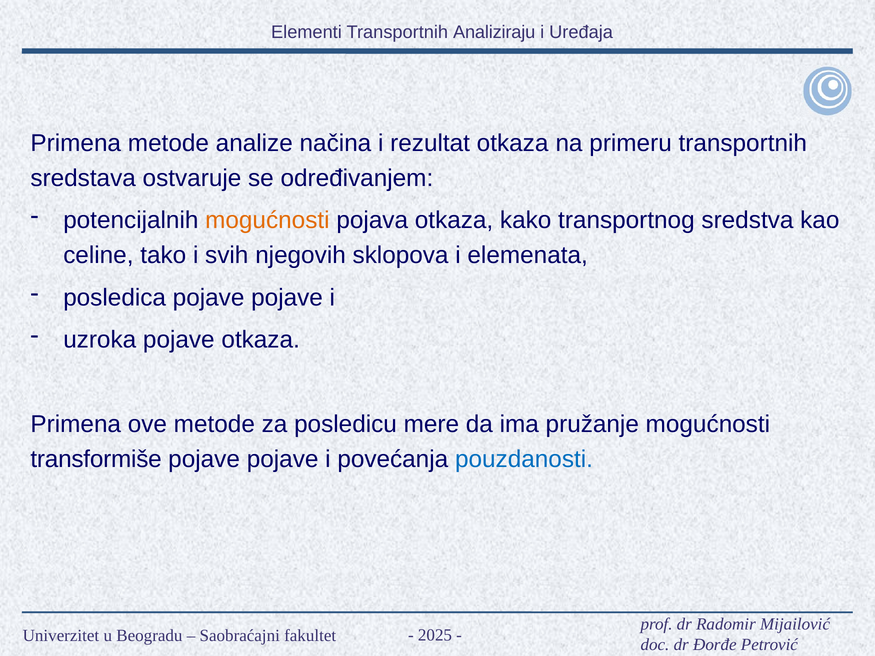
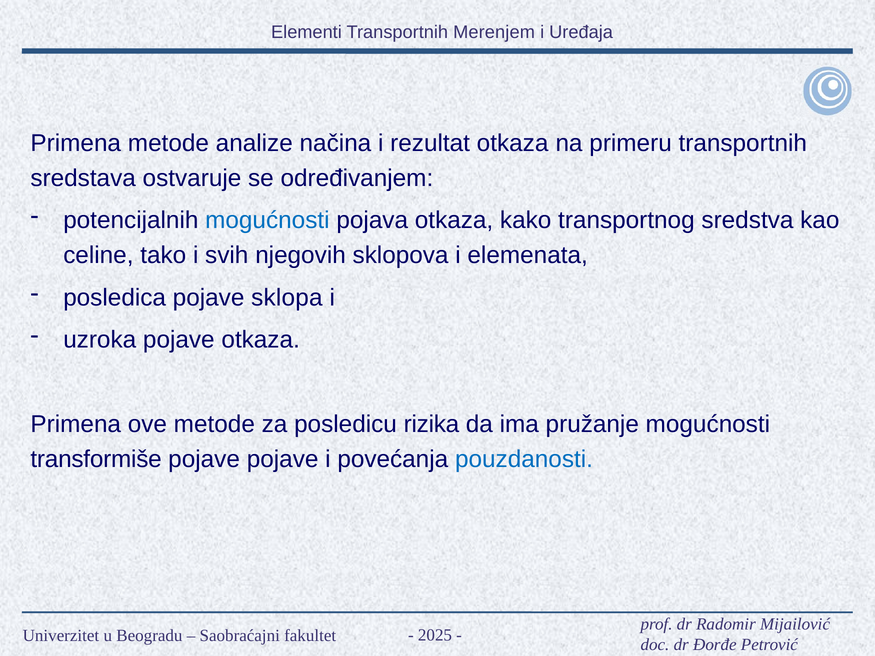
Analiziraju: Analiziraju -> Merenjem
mogućnosti at (267, 220) colour: orange -> blue
posledica pojave pojave: pojave -> sklopa
mere: mere -> rizika
